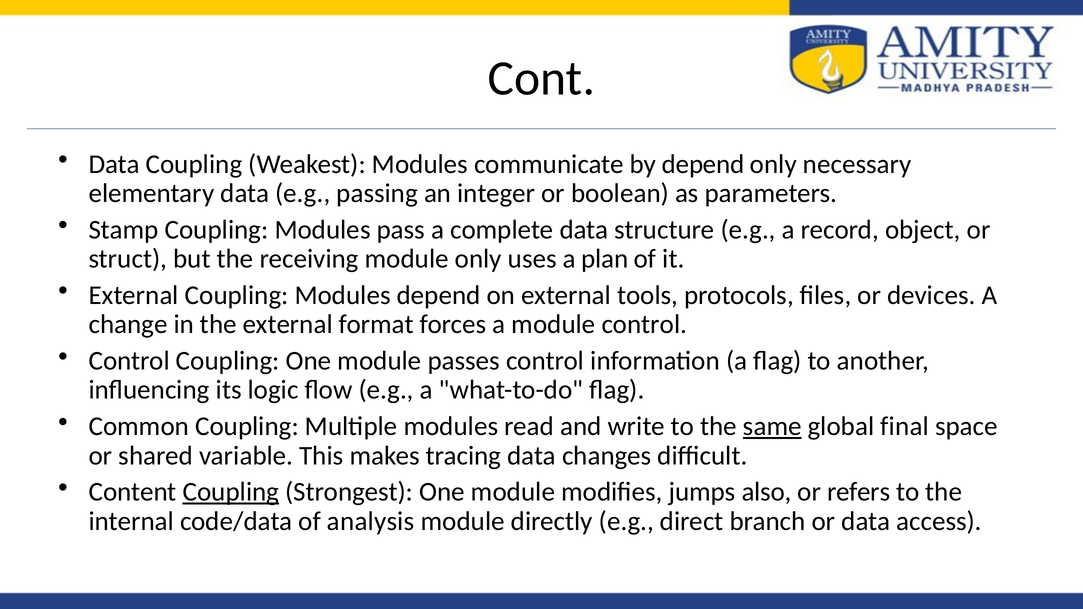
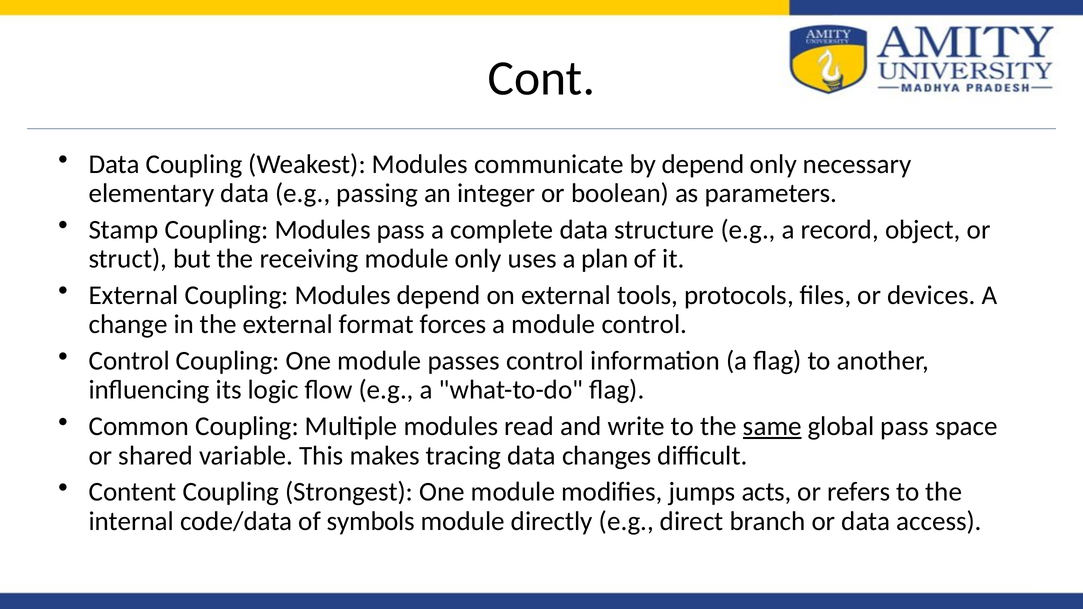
global final: final -> pass
Coupling at (231, 492) underline: present -> none
also: also -> acts
analysis: analysis -> symbols
